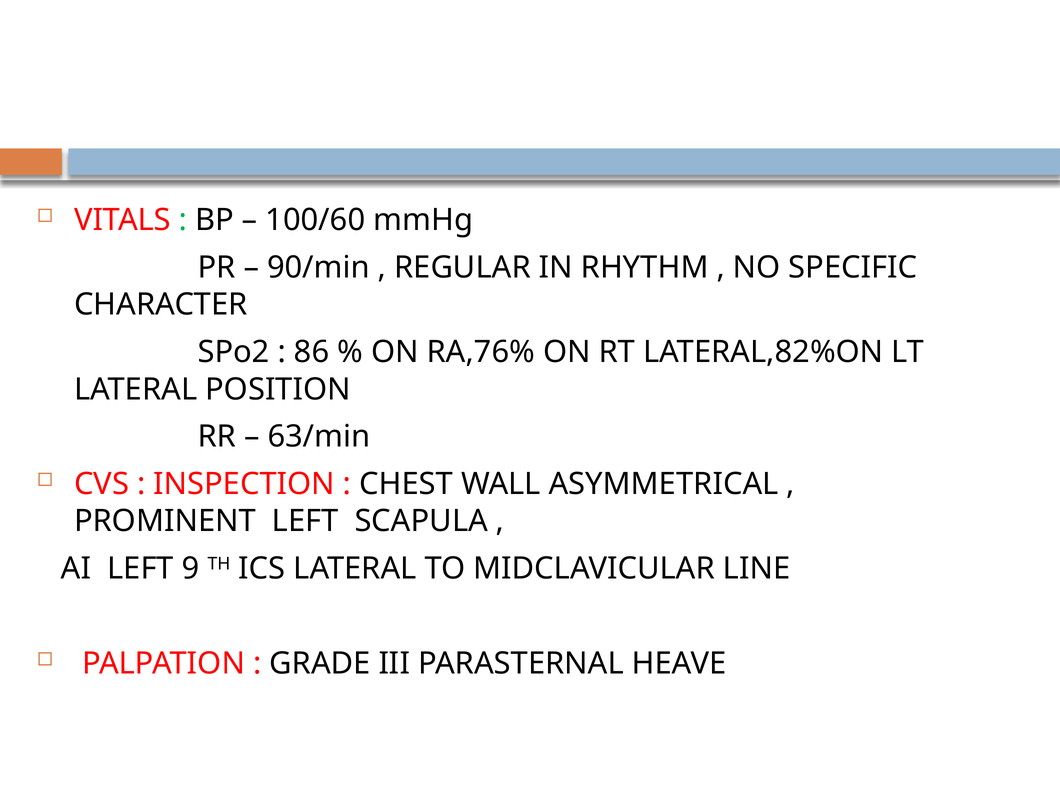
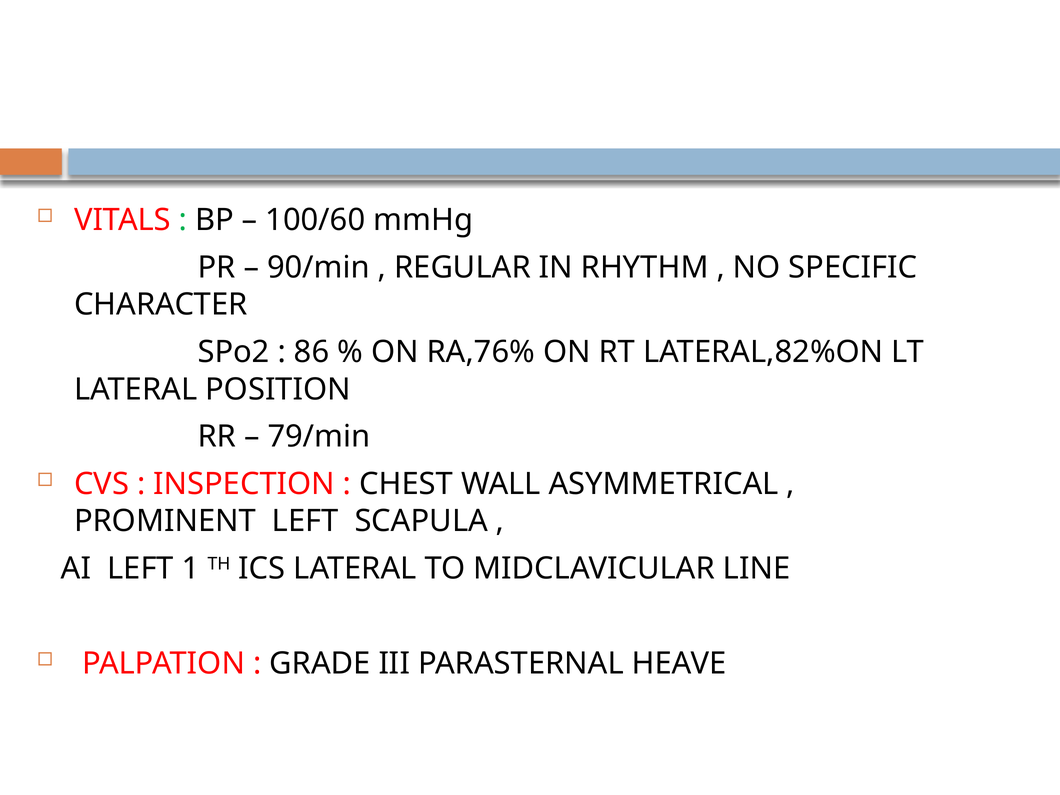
63/min: 63/min -> 79/min
9: 9 -> 1
